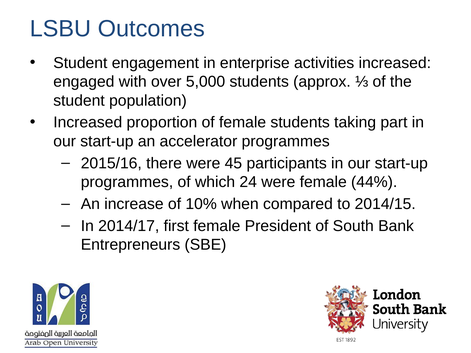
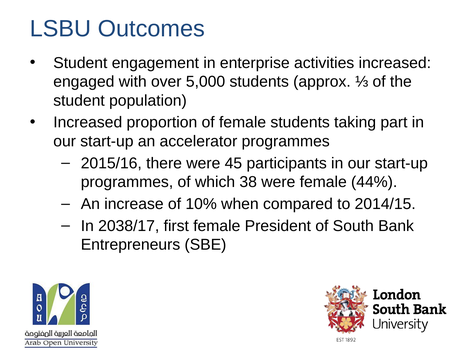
24: 24 -> 38
2014/17: 2014/17 -> 2038/17
